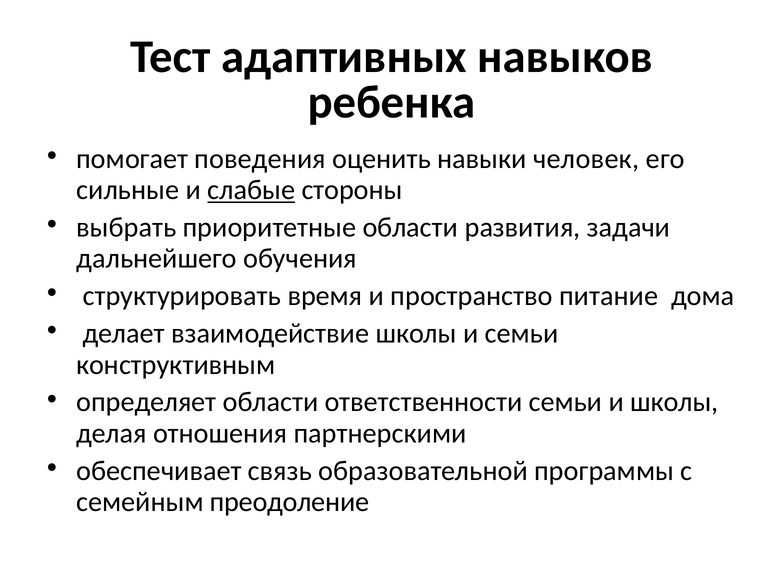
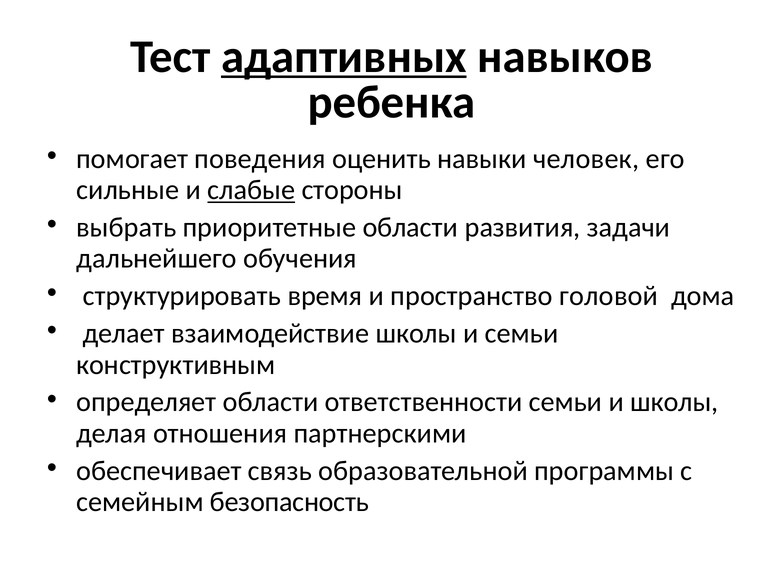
адаптивных underline: none -> present
питание: питание -> головой
преодоление: преодоление -> безопасность
